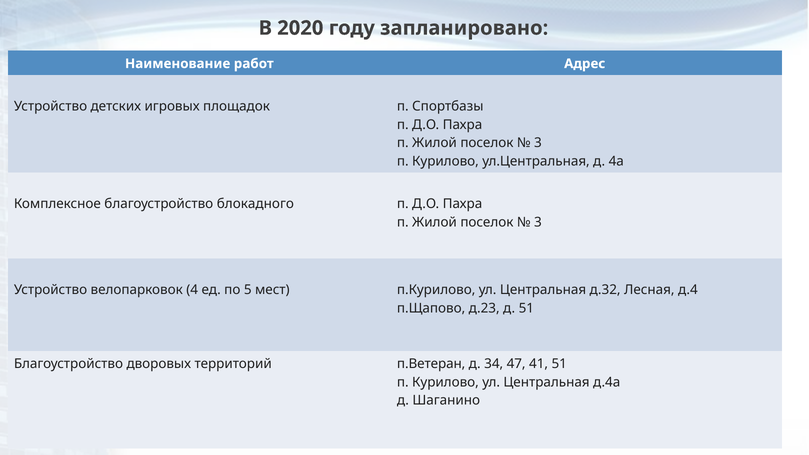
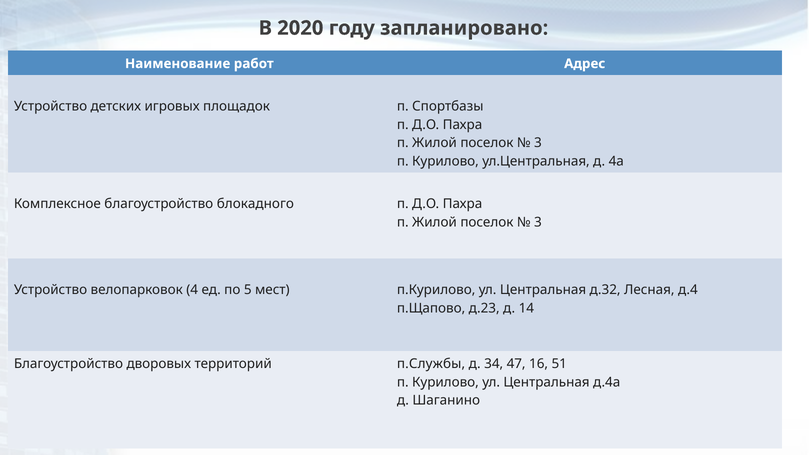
д 51: 51 -> 14
п.Ветеран: п.Ветеран -> п.Службы
41: 41 -> 16
